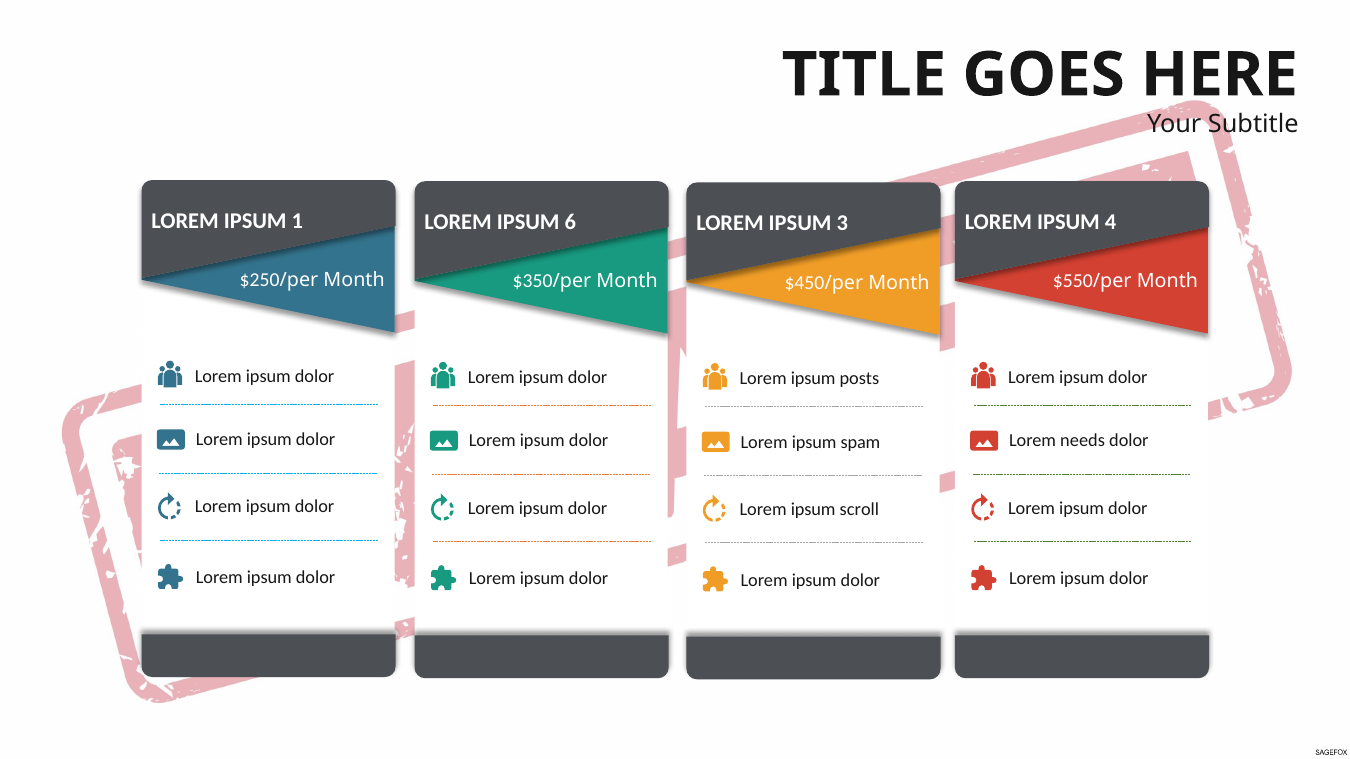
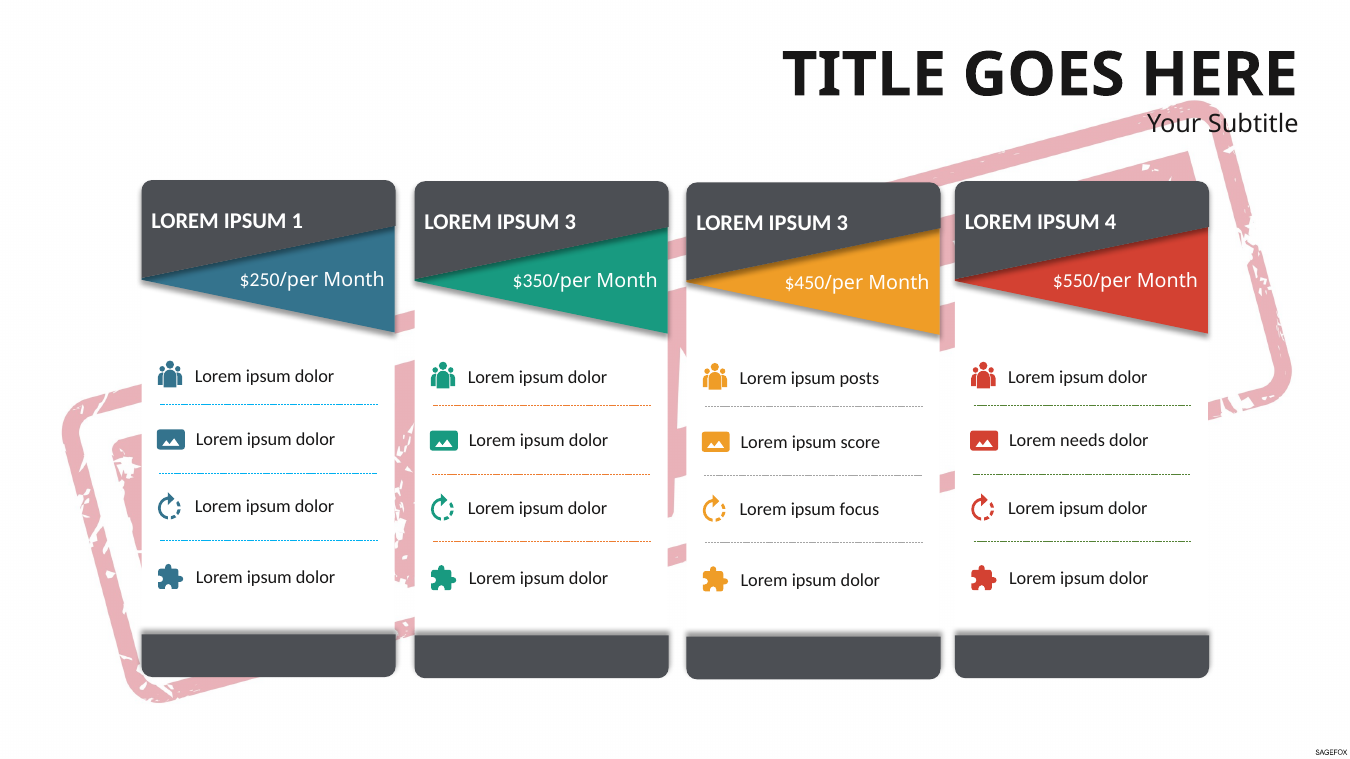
6 at (570, 222): 6 -> 3
spam: spam -> score
scroll: scroll -> focus
